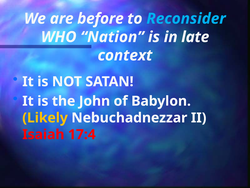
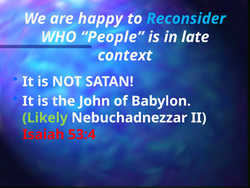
before: before -> happy
Nation: Nation -> People
Likely colour: yellow -> light green
17:4: 17:4 -> 53:4
